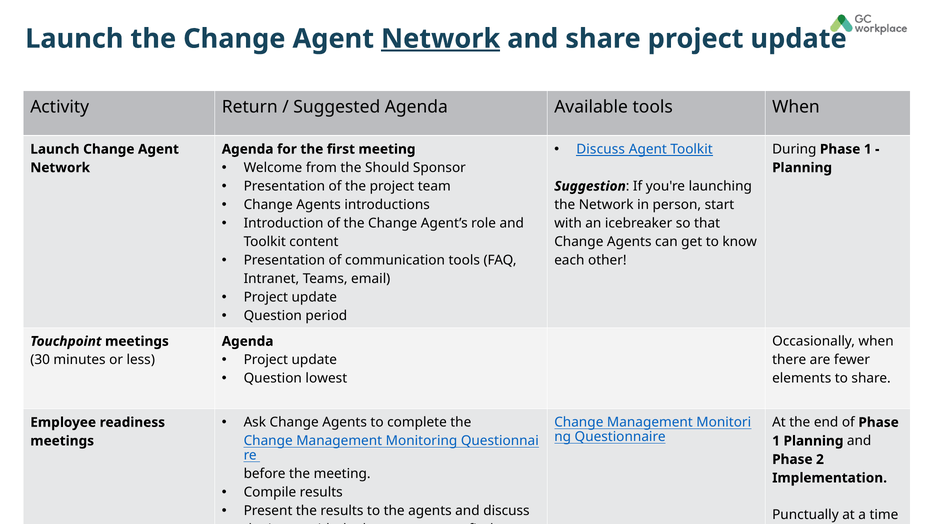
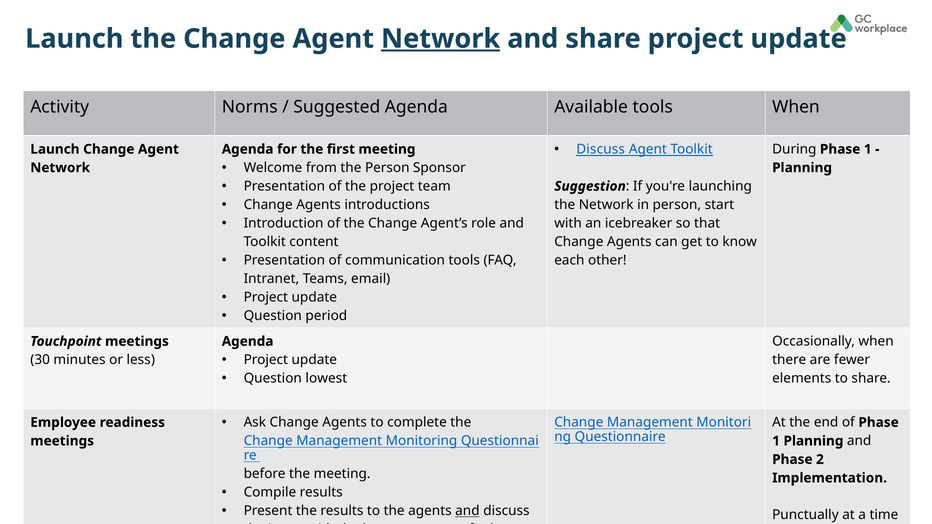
Return: Return -> Norms
the Should: Should -> Person
and at (467, 511) underline: none -> present
